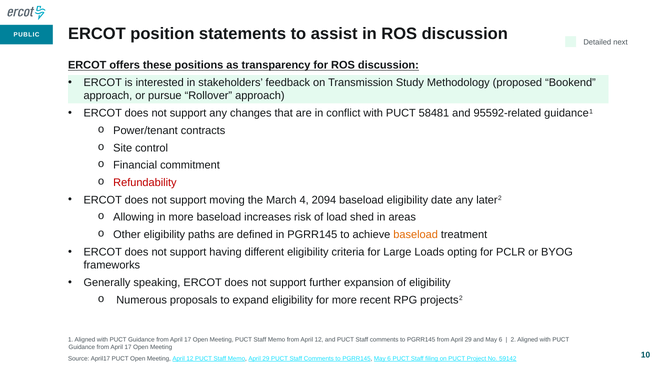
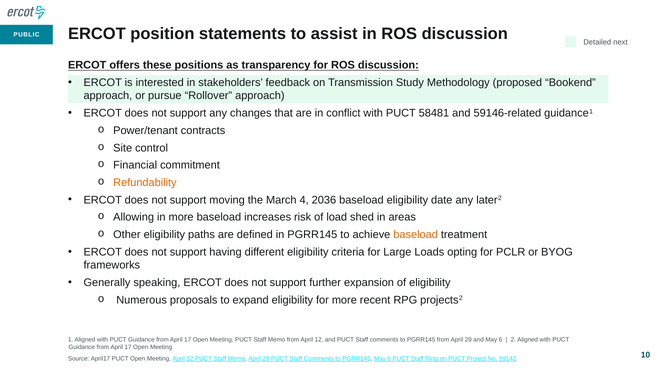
95592-related: 95592-related -> 59146-related
Refundability colour: red -> orange
2094: 2094 -> 2036
